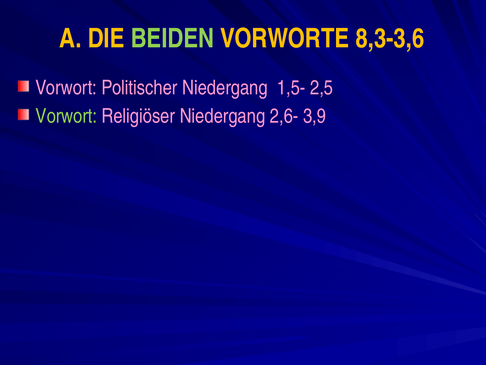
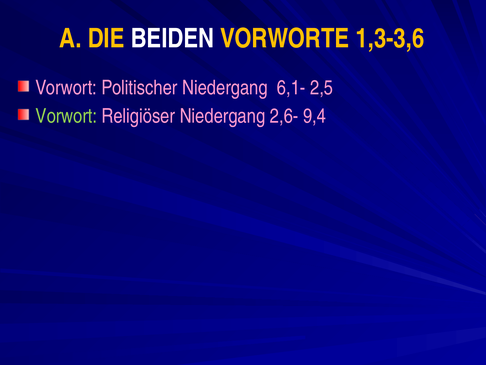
BEIDEN colour: light green -> white
8,3-3,6: 8,3-3,6 -> 1,3-3,6
1,5-: 1,5- -> 6,1-
3,9: 3,9 -> 9,4
